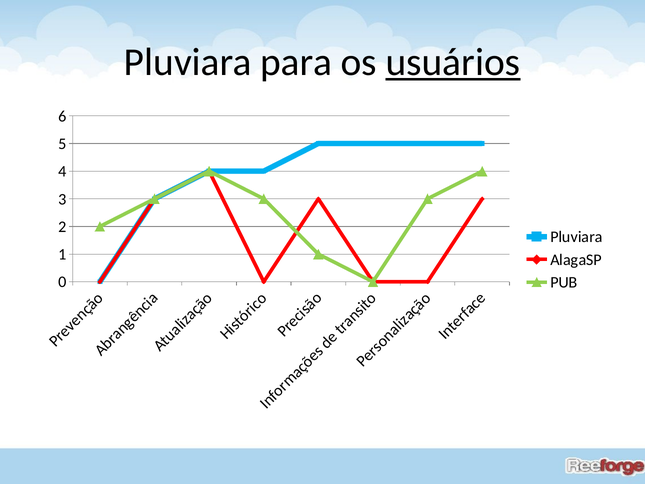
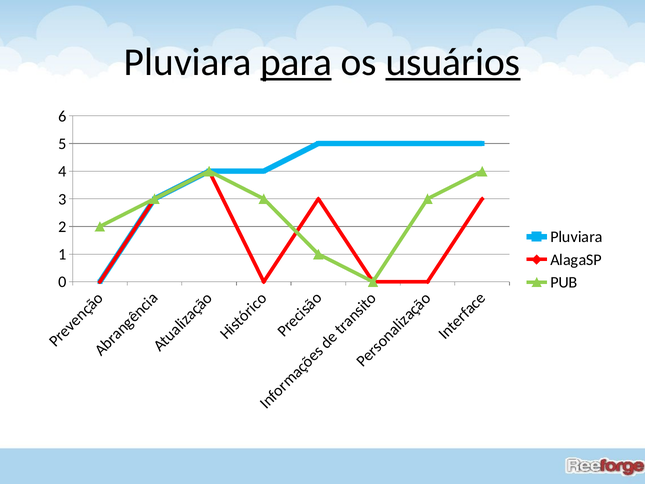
para underline: none -> present
